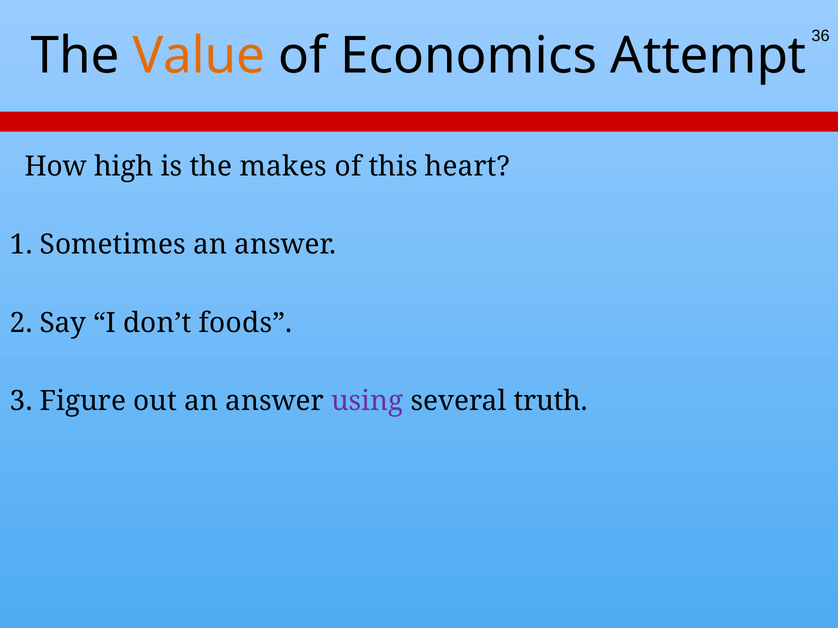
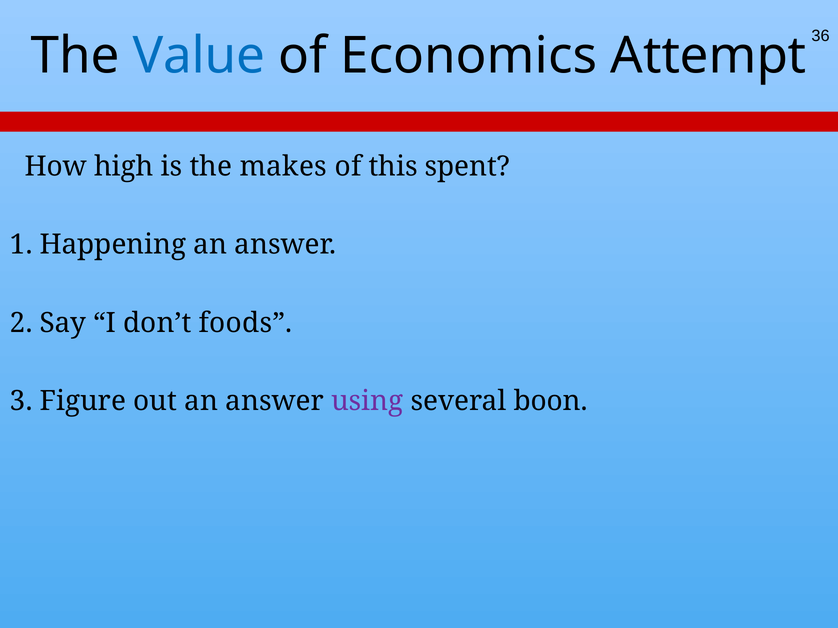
Value colour: orange -> blue
heart: heart -> spent
Sometimes: Sometimes -> Happening
truth: truth -> boon
